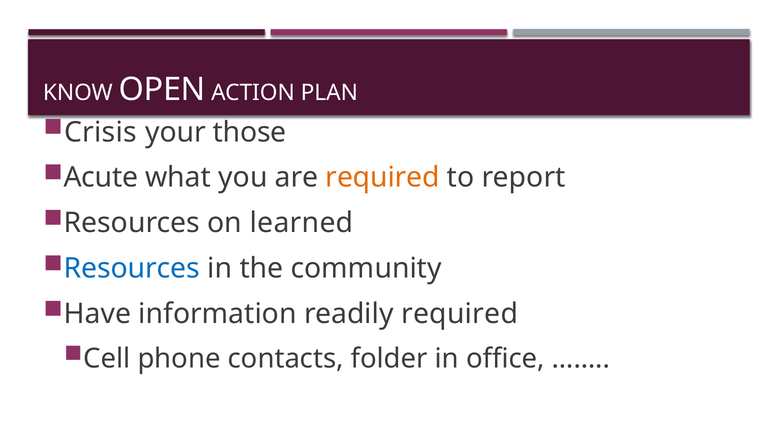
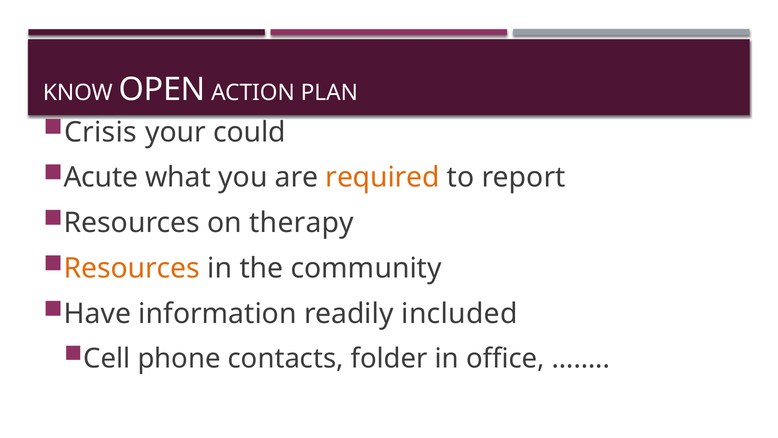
those: those -> could
learned: learned -> therapy
Resources at (132, 268) colour: blue -> orange
readily required: required -> included
